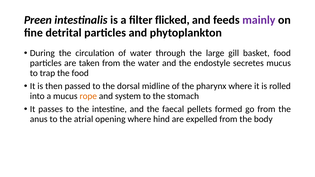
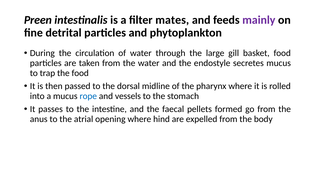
flicked: flicked -> mates
rope colour: orange -> blue
system: system -> vessels
